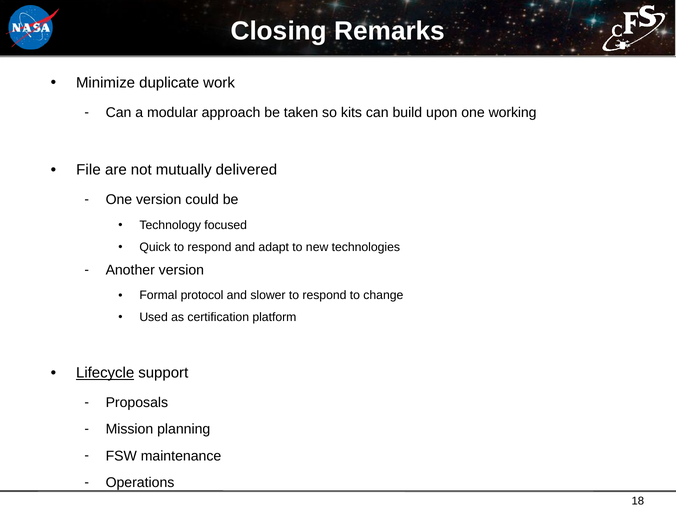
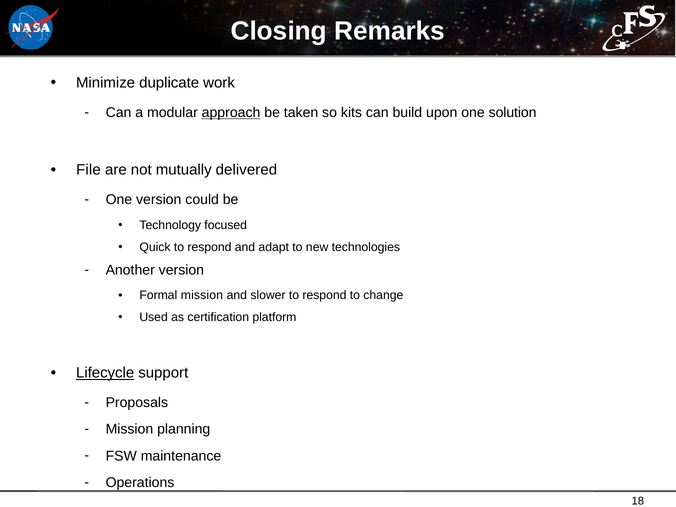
approach underline: none -> present
working: working -> solution
Formal protocol: protocol -> mission
